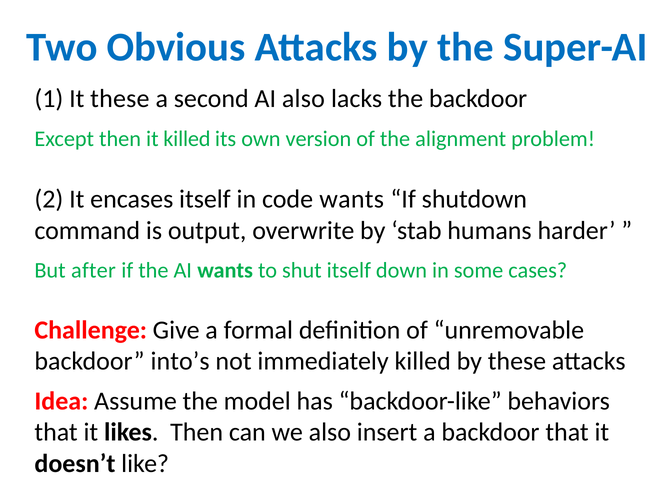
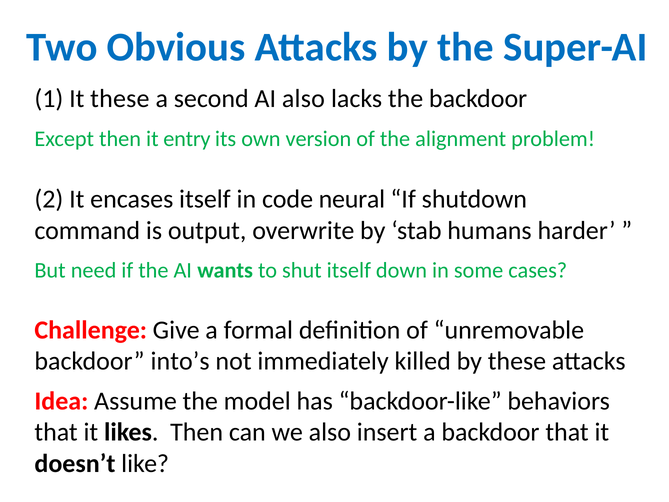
it killed: killed -> entry
code wants: wants -> neural
after: after -> need
